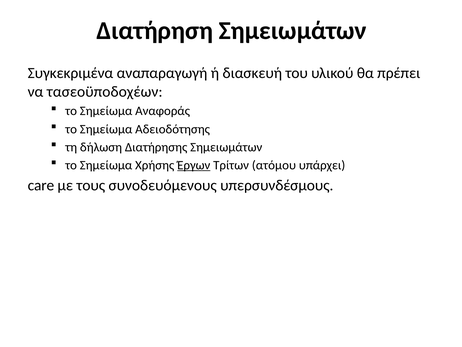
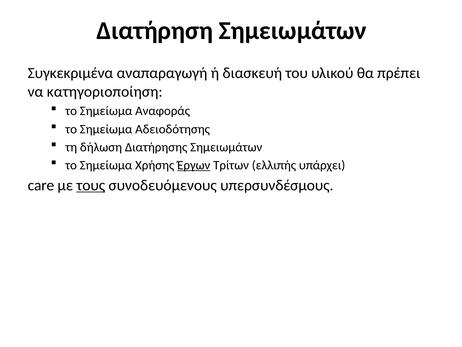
τασεοϋποδοχέων: τασεοϋποδοχέων -> κατηγοριοποίηση
ατόμου: ατόμου -> ελλιπής
τους underline: none -> present
